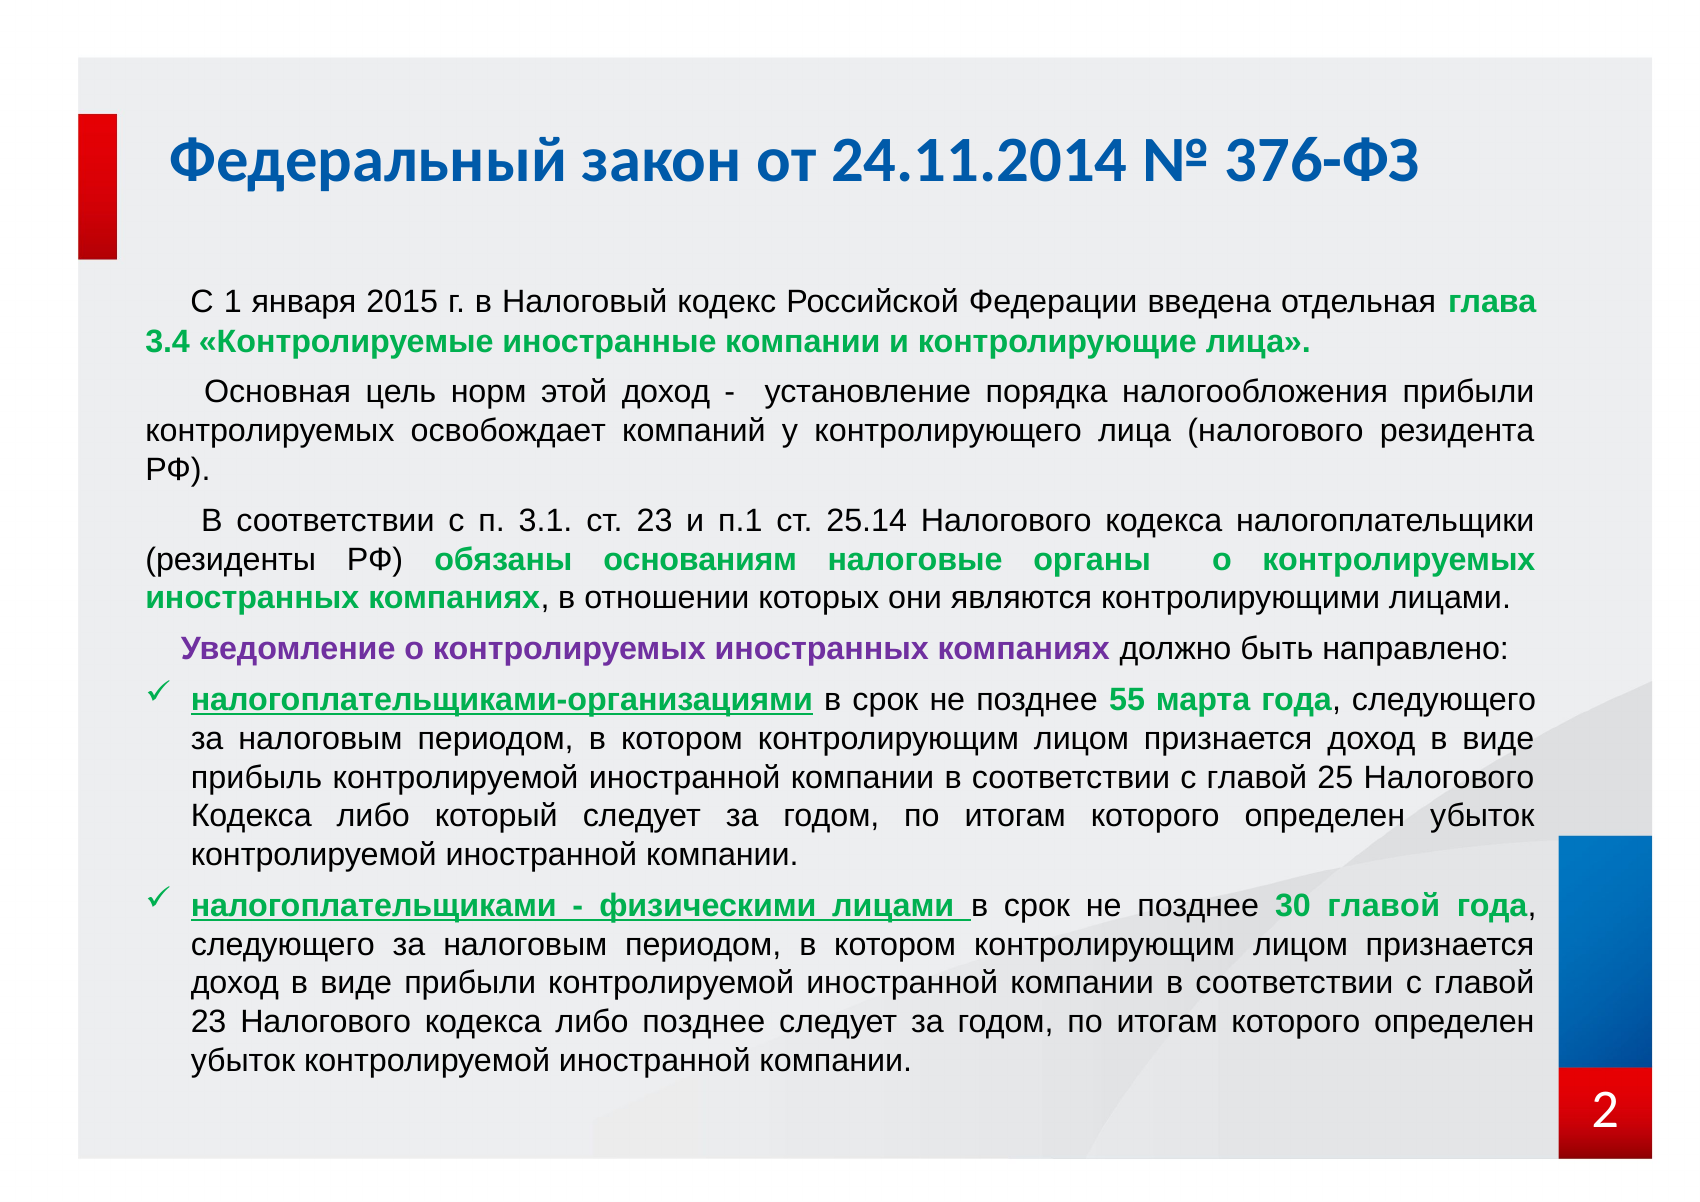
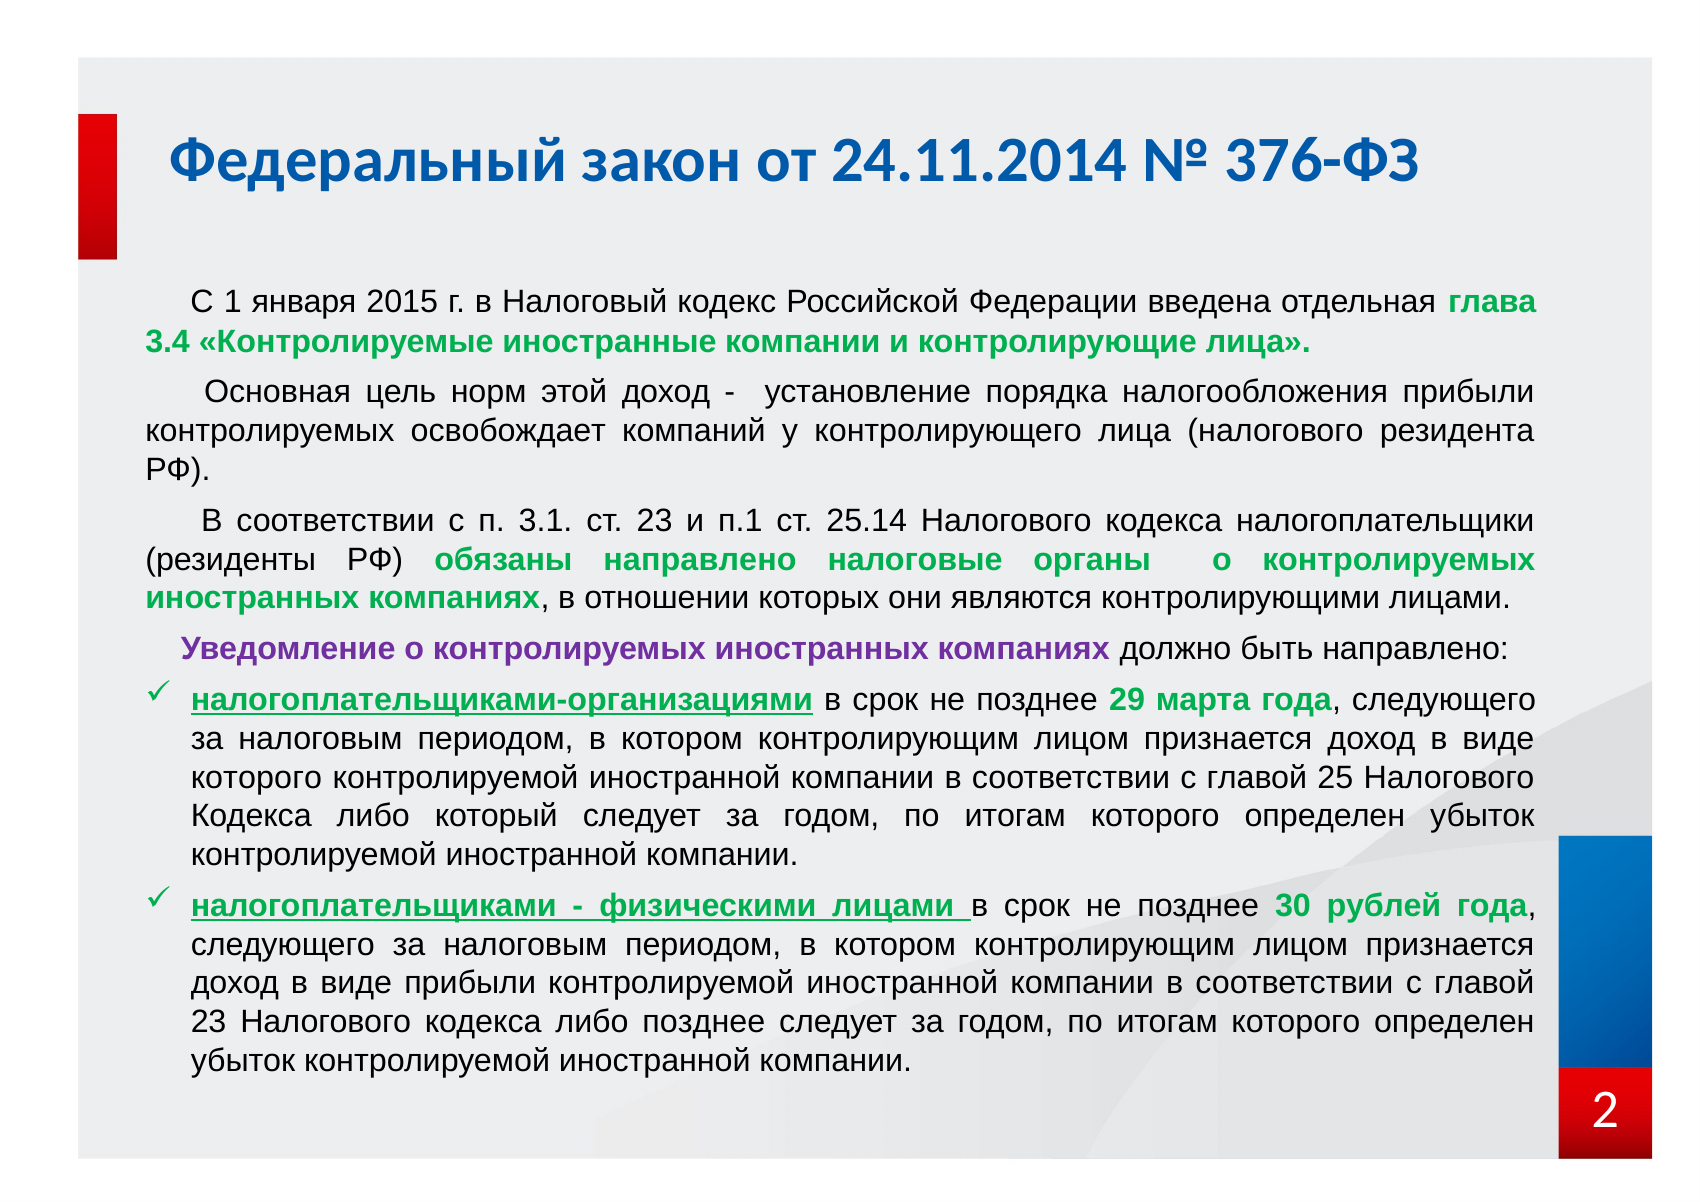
обязаны основаниям: основаниям -> направлено
55: 55 -> 29
прибыль at (256, 777): прибыль -> которого
30 главой: главой -> рублей
